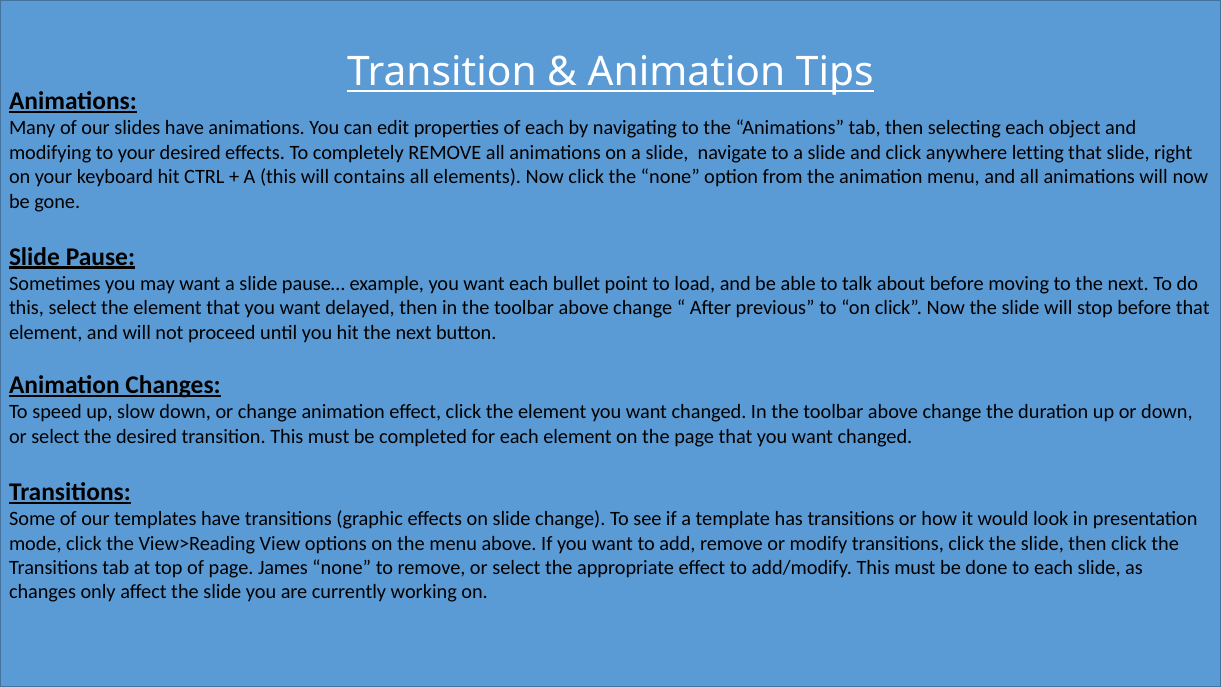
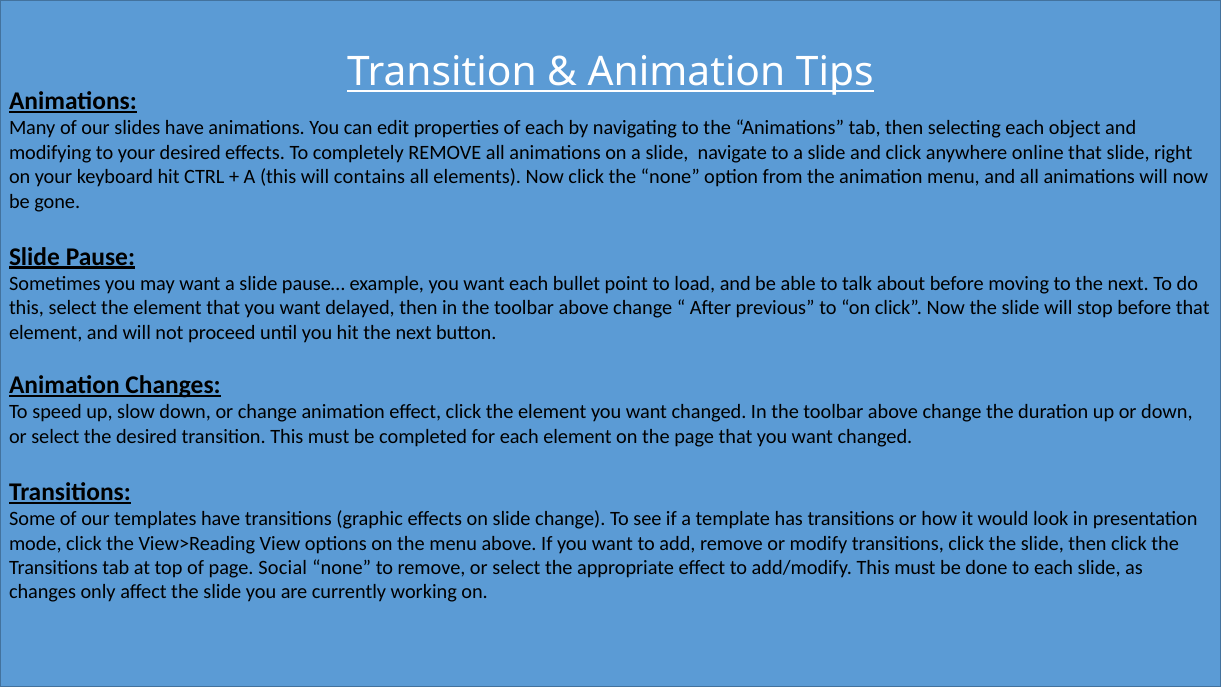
letting: letting -> online
James: James -> Social
